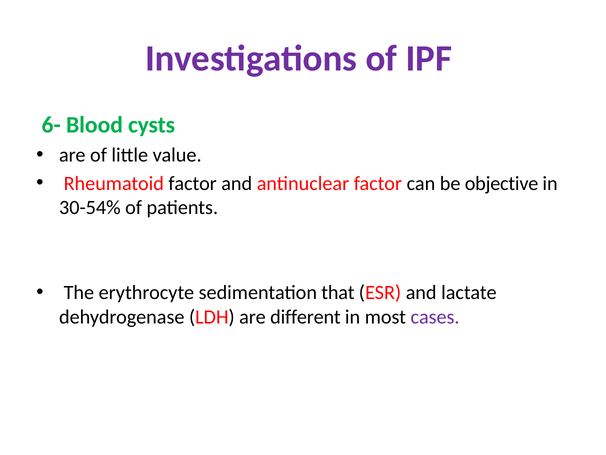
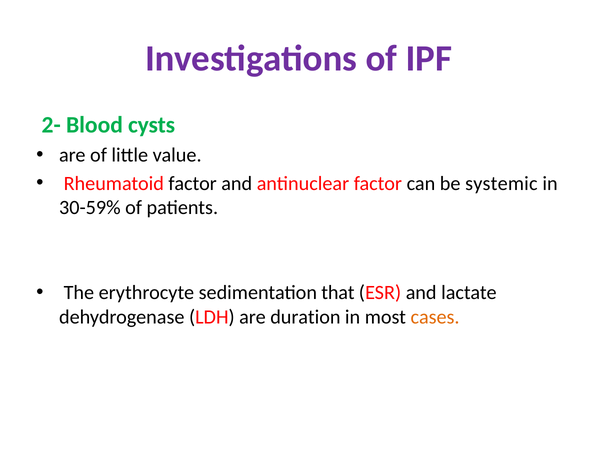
6-: 6- -> 2-
objective: objective -> systemic
30-54%: 30-54% -> 30-59%
different: different -> duration
cases colour: purple -> orange
